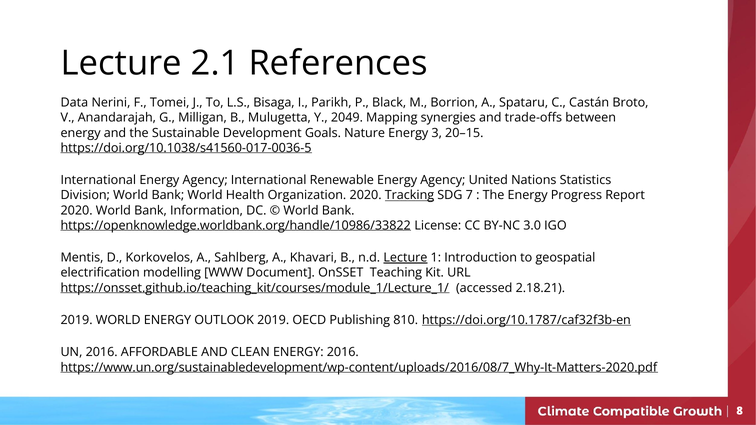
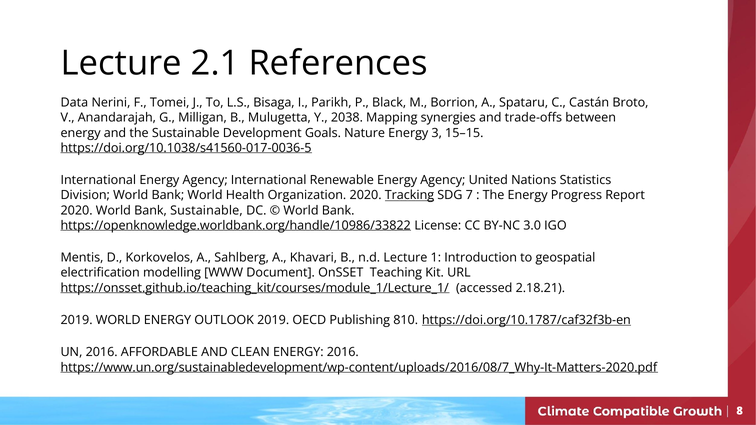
2049: 2049 -> 2038
20–15: 20–15 -> 15–15
Bank Information: Information -> Sustainable
Lecture at (405, 258) underline: present -> none
